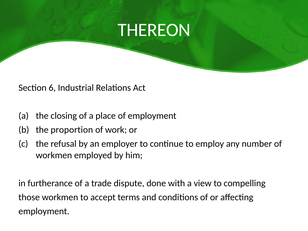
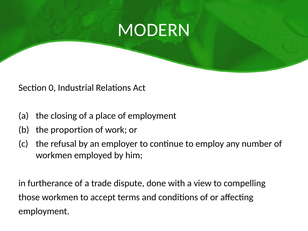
THEREON: THEREON -> MODERN
6: 6 -> 0
